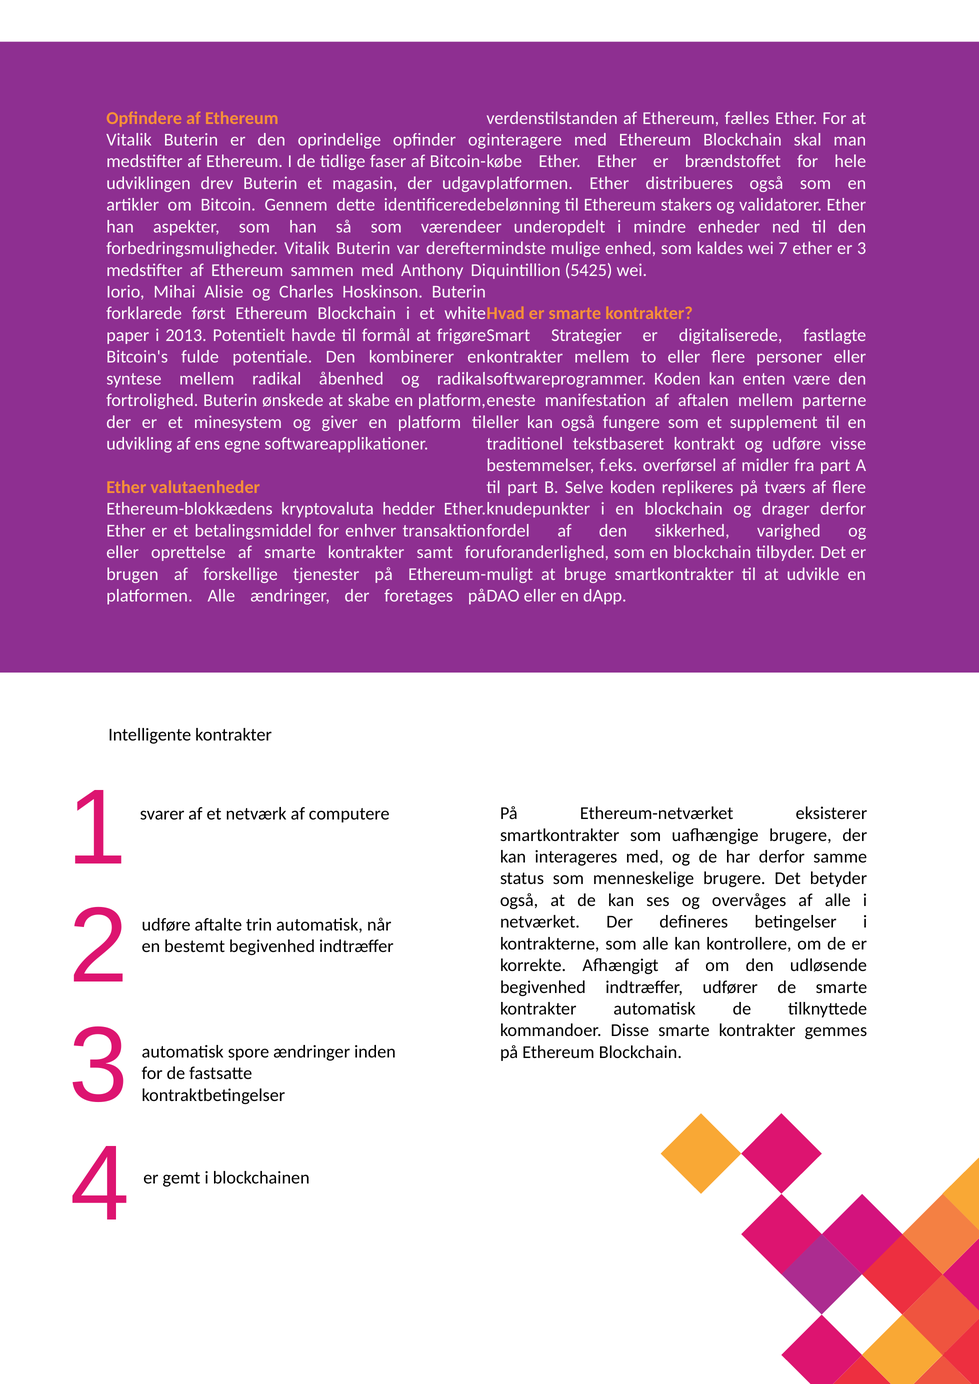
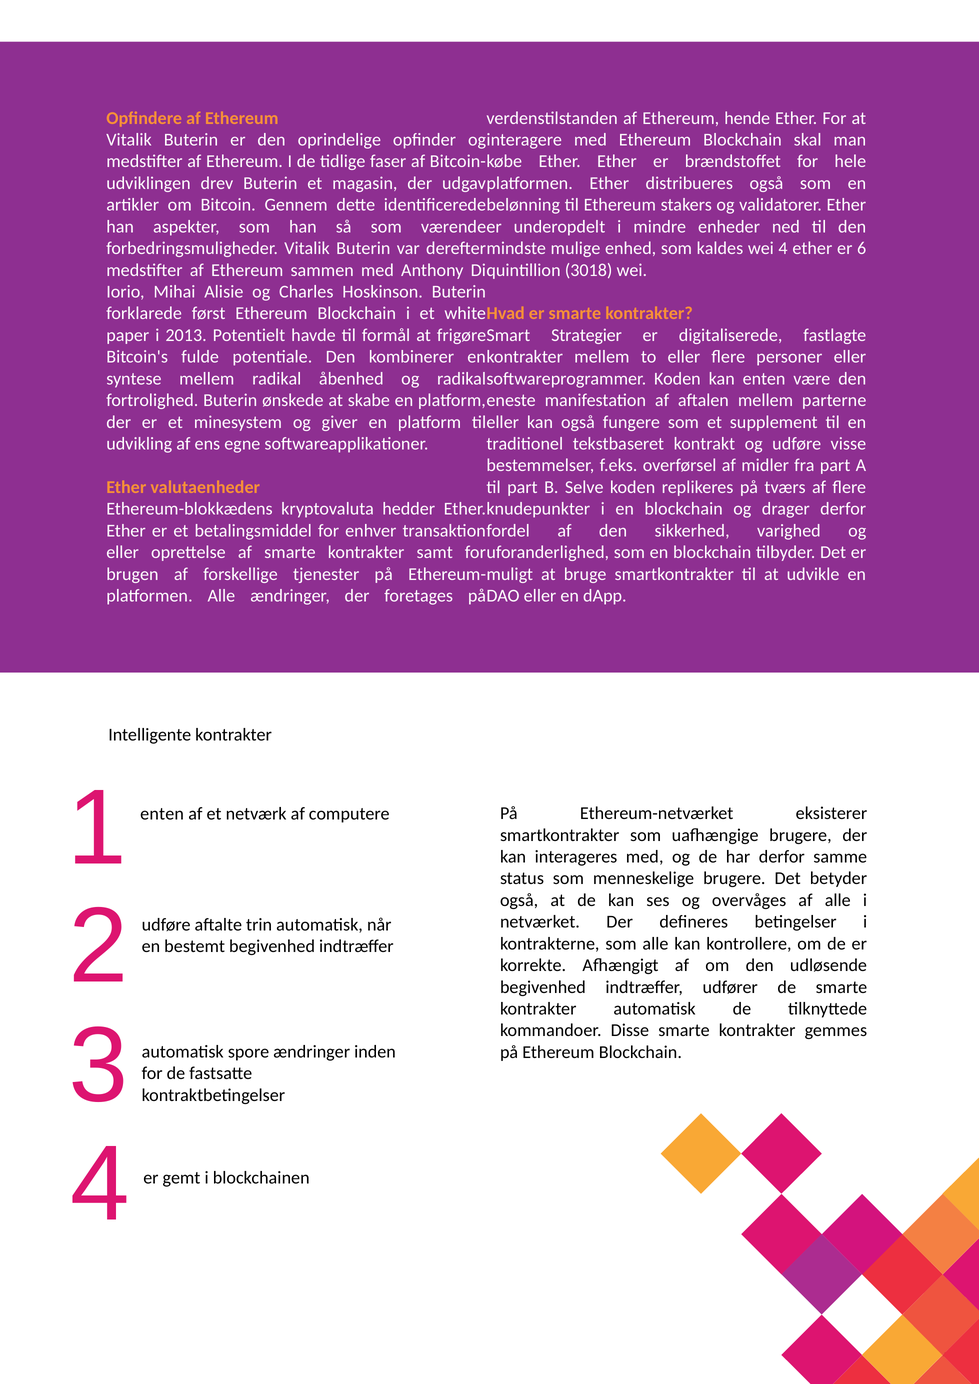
fælles: fælles -> hende
wei 7: 7 -> 4
er 3: 3 -> 6
5425: 5425 -> 3018
svarer at (162, 814): svarer -> enten
